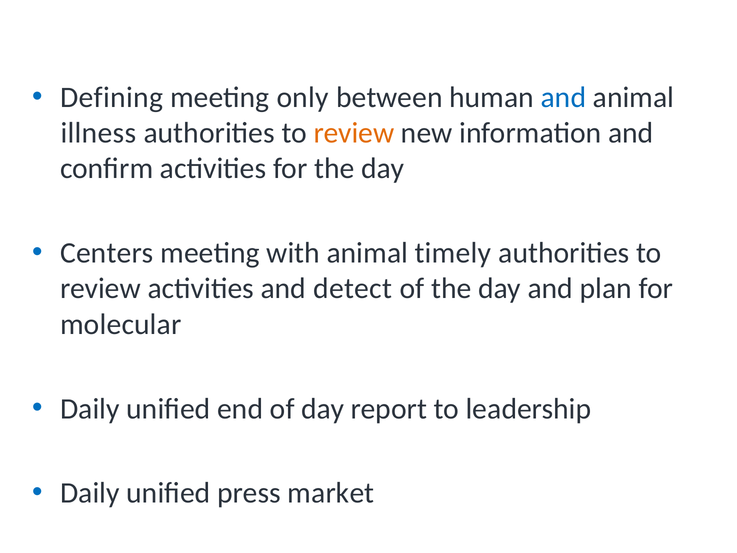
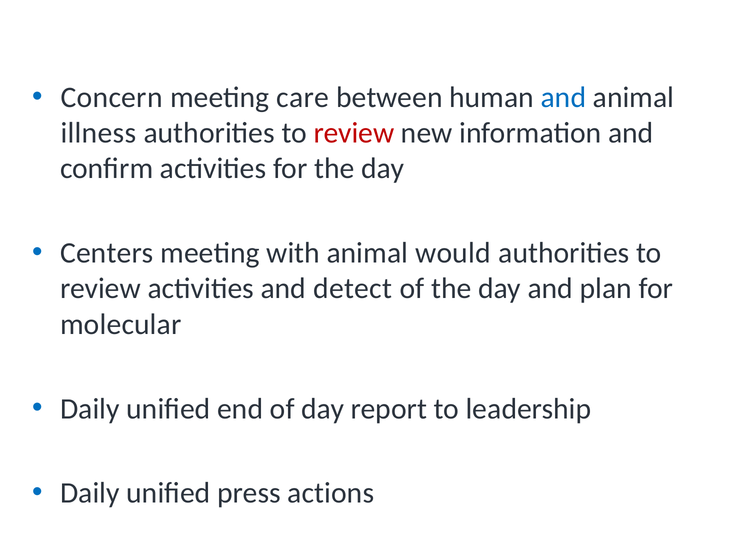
Defining: Defining -> Concern
only: only -> care
review at (354, 133) colour: orange -> red
timely: timely -> would
market: market -> actions
